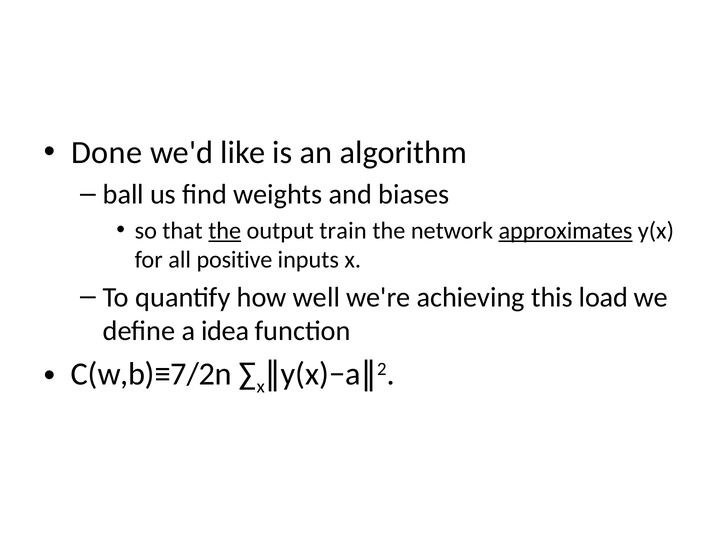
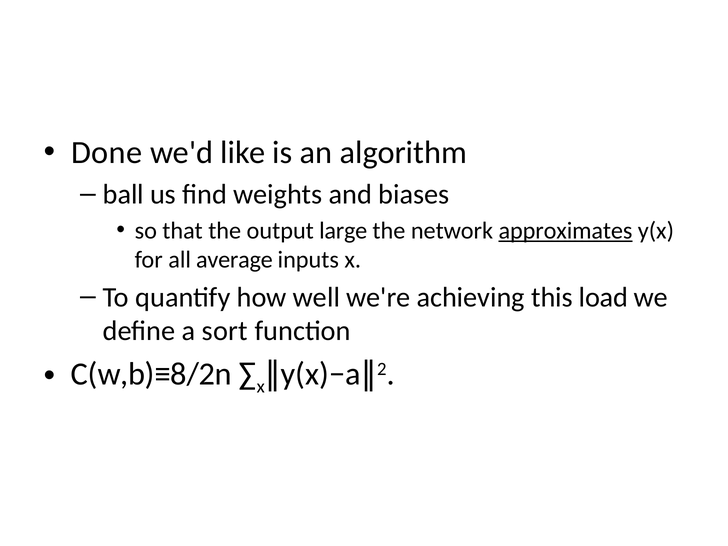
the at (225, 231) underline: present -> none
train: train -> large
positive: positive -> average
idea: idea -> sort
C(w,b)≡7/2n: C(w,b)≡7/2n -> C(w,b)≡8/2n
